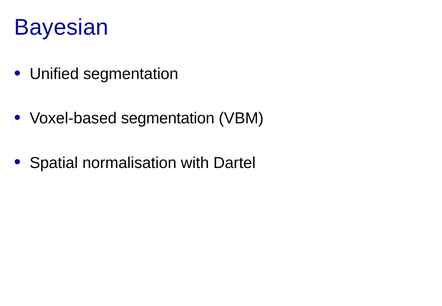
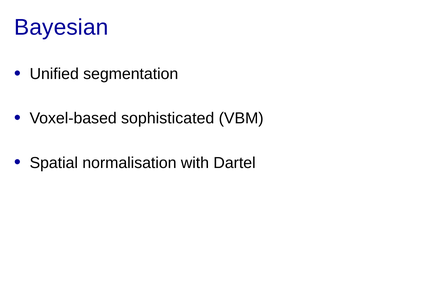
Voxel-based segmentation: segmentation -> sophisticated
